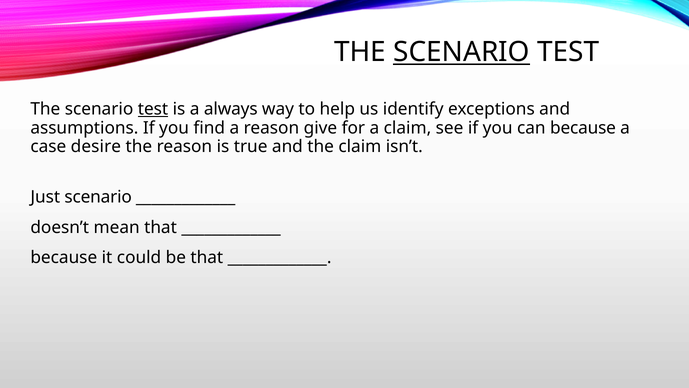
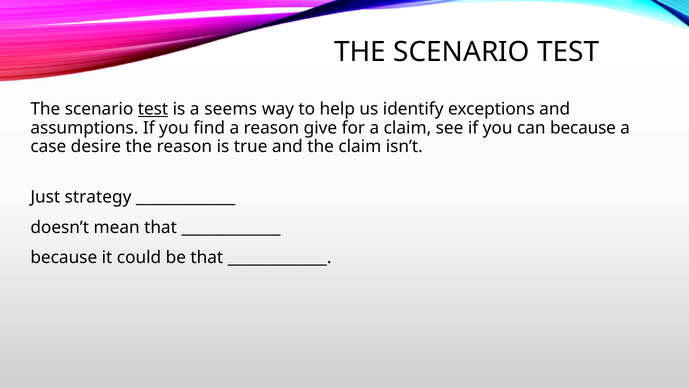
SCENARIO at (462, 52) underline: present -> none
always: always -> seems
Just scenario: scenario -> strategy
